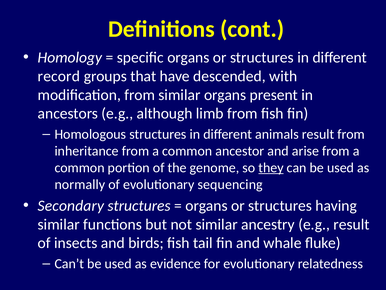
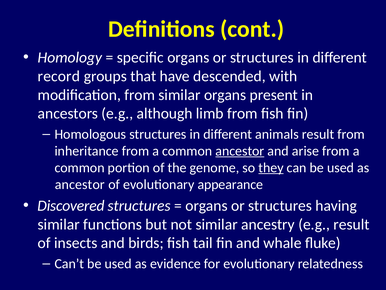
ancestor at (240, 151) underline: none -> present
normally at (80, 184): normally -> ancestor
sequencing: sequencing -> appearance
Secondary: Secondary -> Discovered
